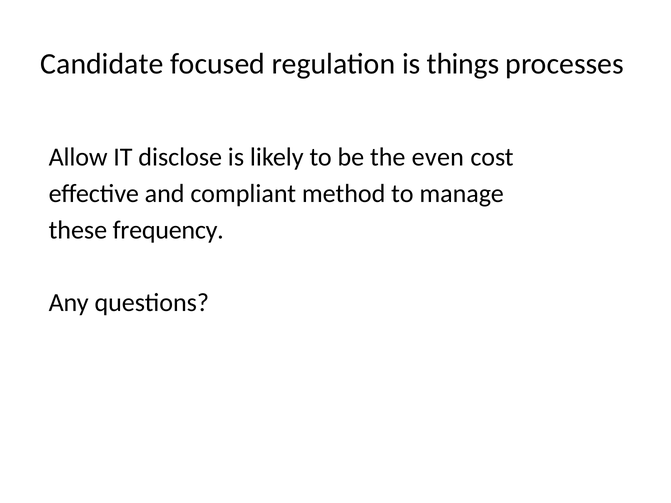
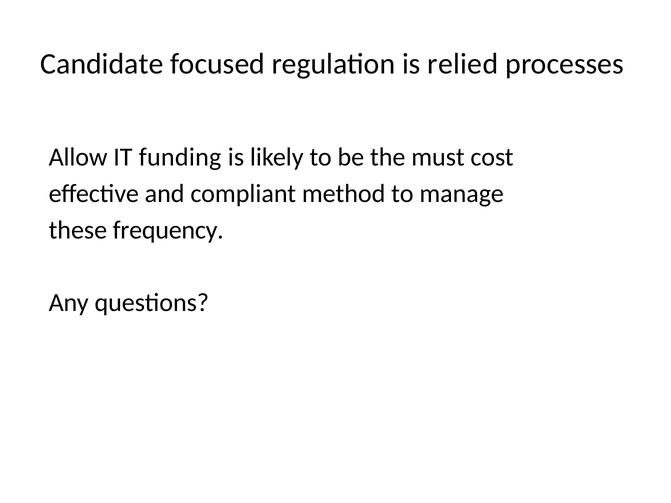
things: things -> relied
disclose: disclose -> funding
even: even -> must
